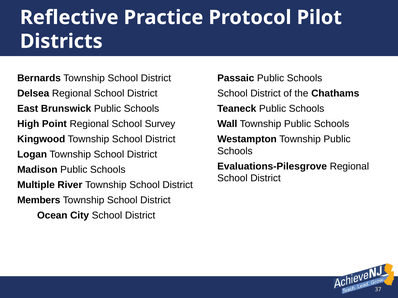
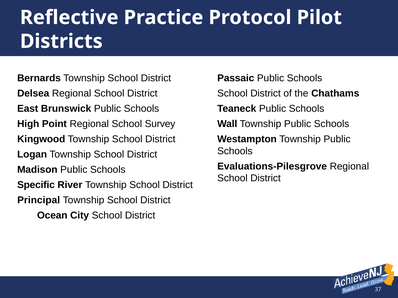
Multiple: Multiple -> Specific
Members: Members -> Principal
